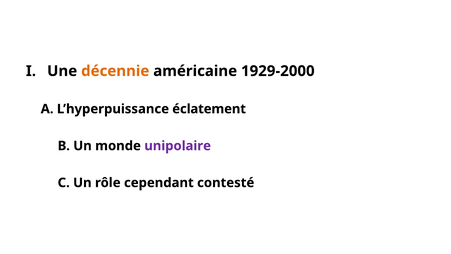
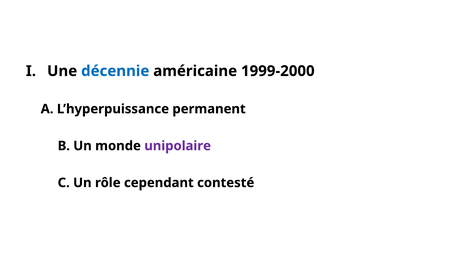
décennie colour: orange -> blue
1929-2000: 1929-2000 -> 1999-2000
éclatement: éclatement -> permanent
